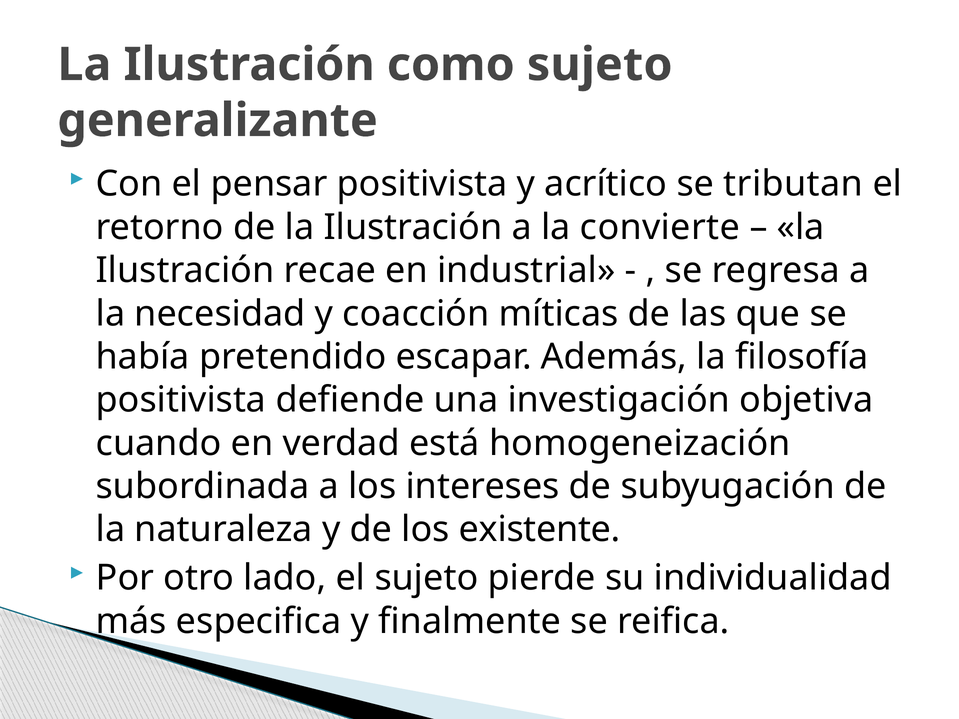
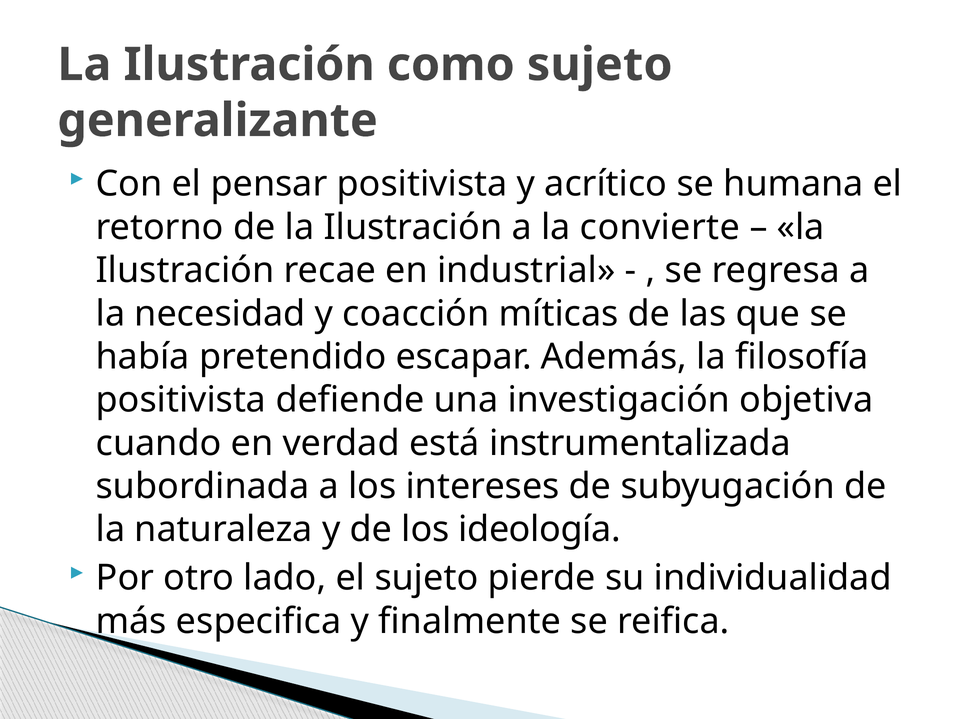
tributan: tributan -> humana
homogeneización: homogeneización -> instrumentalizada
existente: existente -> ideología
